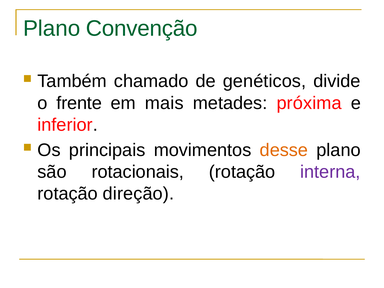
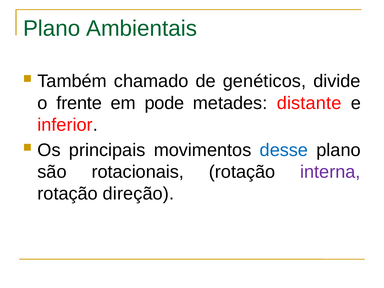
Convenção: Convenção -> Ambientais
mais: mais -> pode
próxima: próxima -> distante
desse colour: orange -> blue
